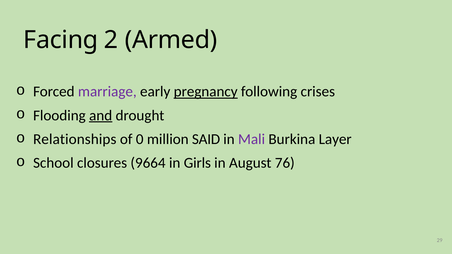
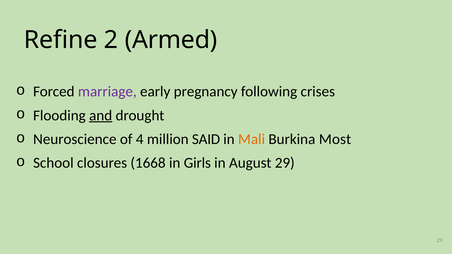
Facing: Facing -> Refine
pregnancy underline: present -> none
Relationships: Relationships -> Neuroscience
0: 0 -> 4
Mali colour: purple -> orange
Layer: Layer -> Most
9664: 9664 -> 1668
August 76: 76 -> 29
